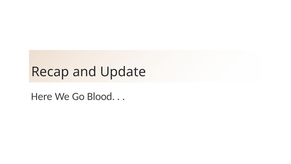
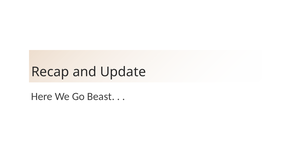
Blood: Blood -> Beast
